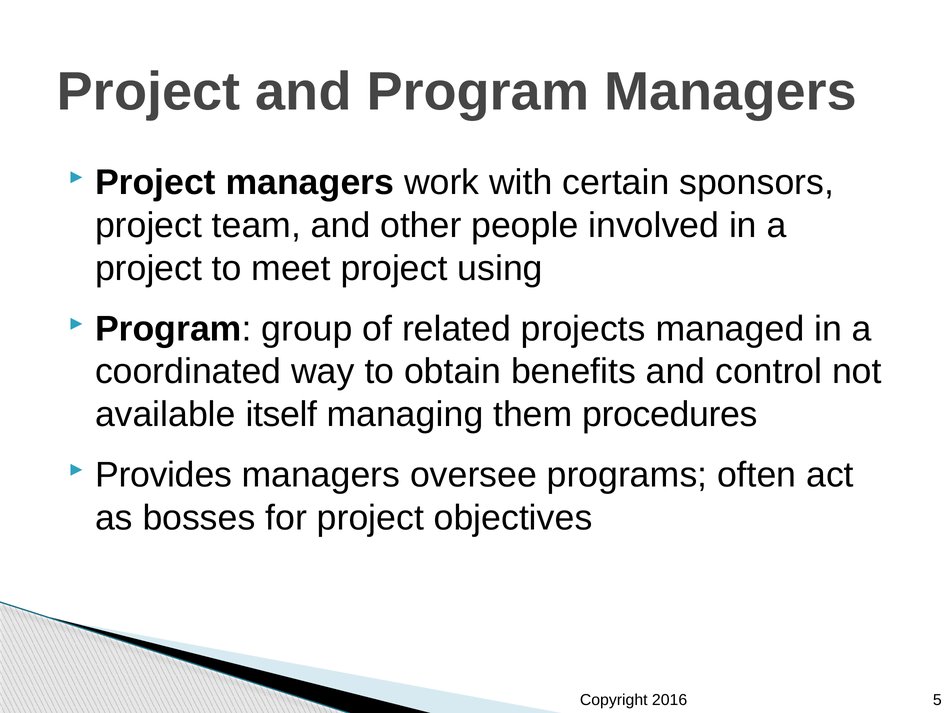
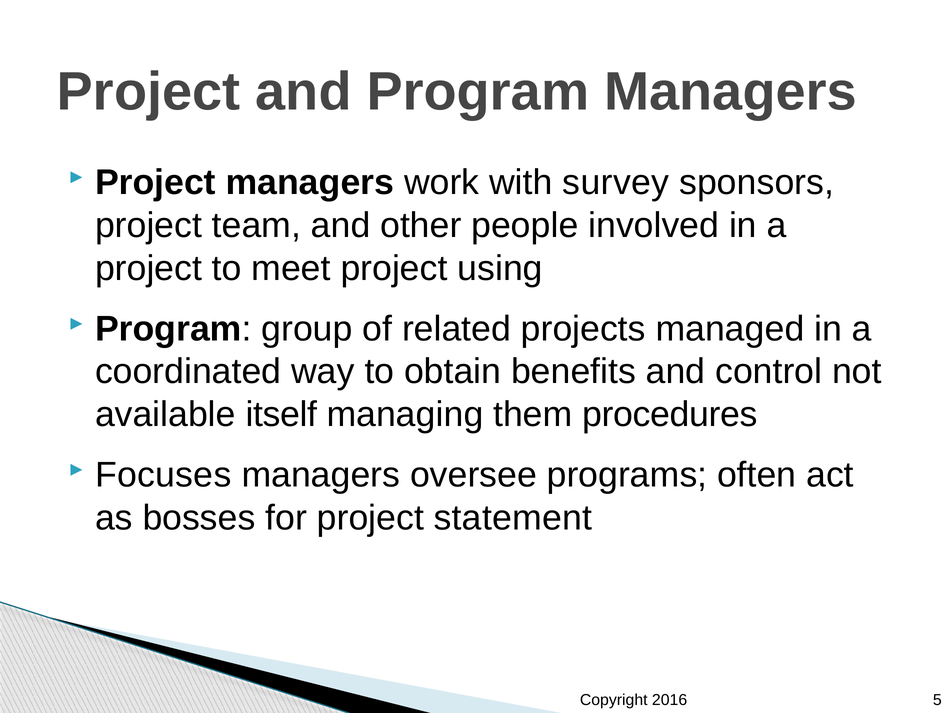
certain: certain -> survey
Provides: Provides -> Focuses
objectives: objectives -> statement
